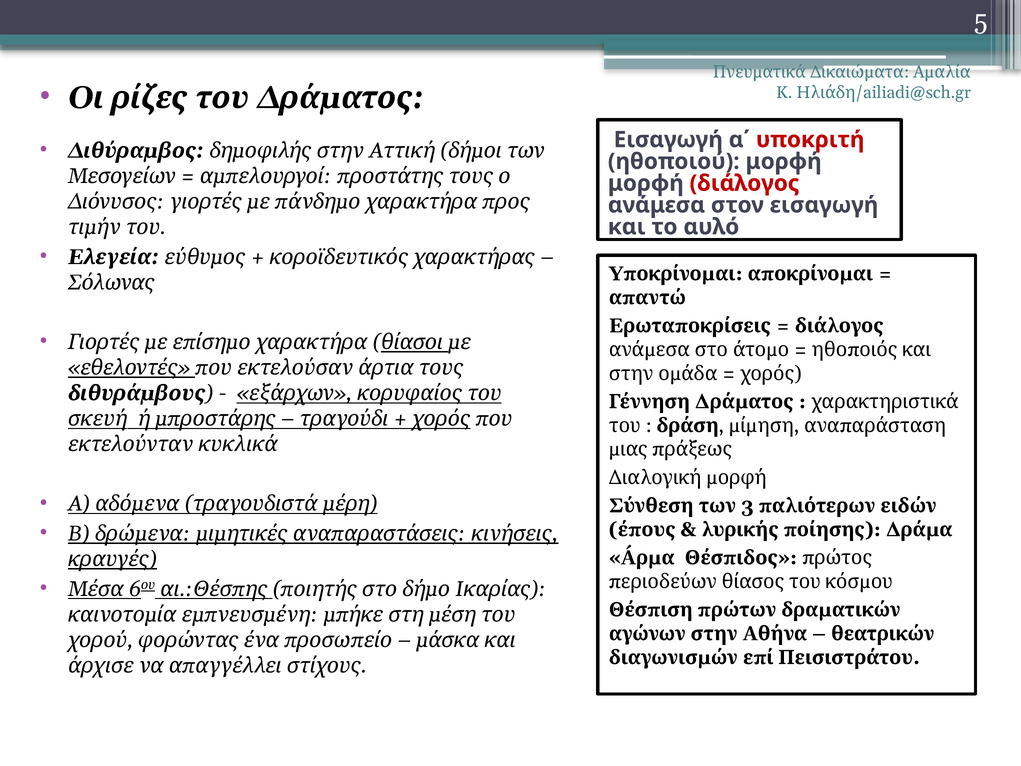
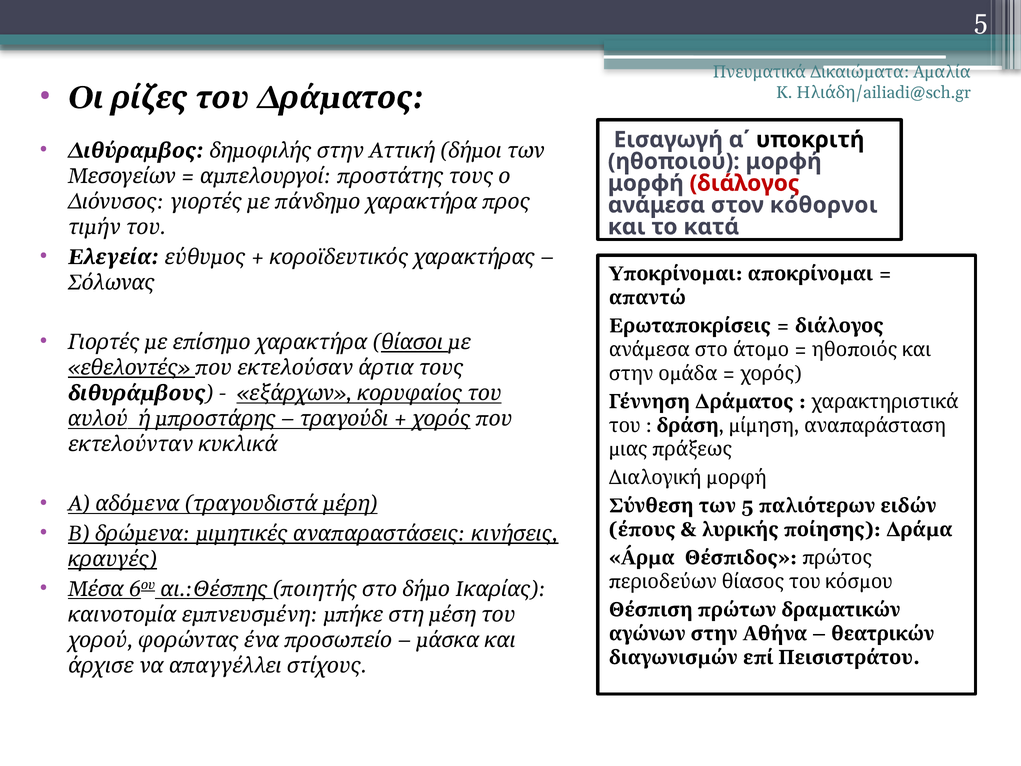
υποκριτή colour: red -> black
στον εισαγωγή: εισαγωγή -> κόθορνοι
αυλό: αυλό -> κατά
σκευή: σκευή -> αυλού
3 at (747, 506): 3 -> 5
